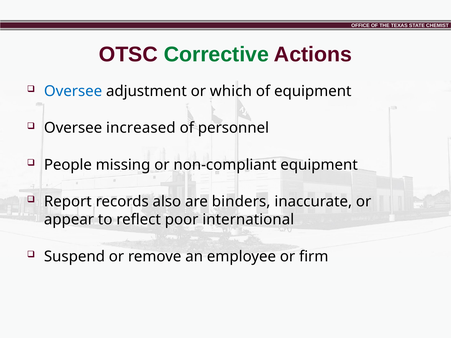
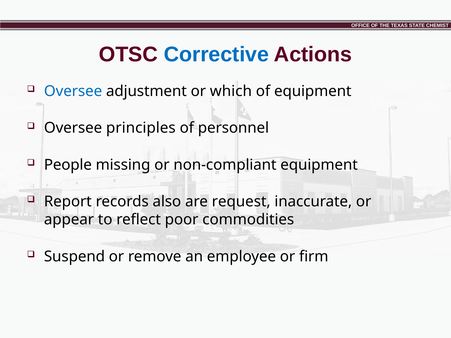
Corrective colour: green -> blue
increased: increased -> principles
binders: binders -> request
international: international -> commodities
